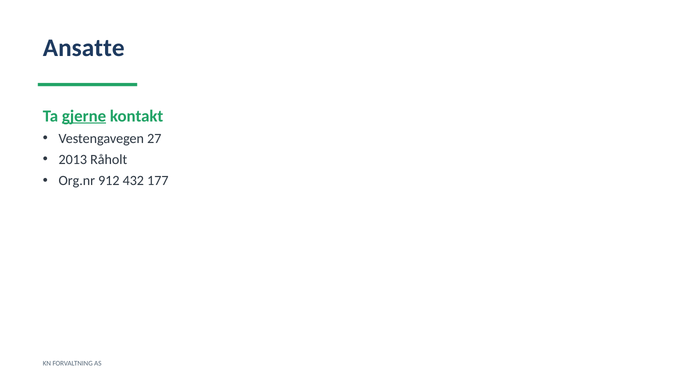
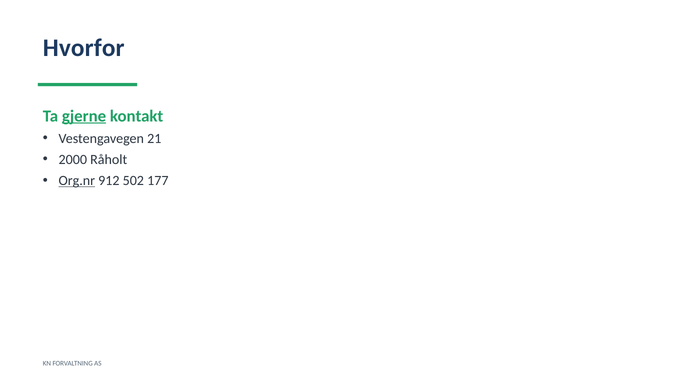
Ansatte: Ansatte -> Hvorfor
27: 27 -> 21
2013: 2013 -> 2000
Org.nr underline: none -> present
432: 432 -> 502
